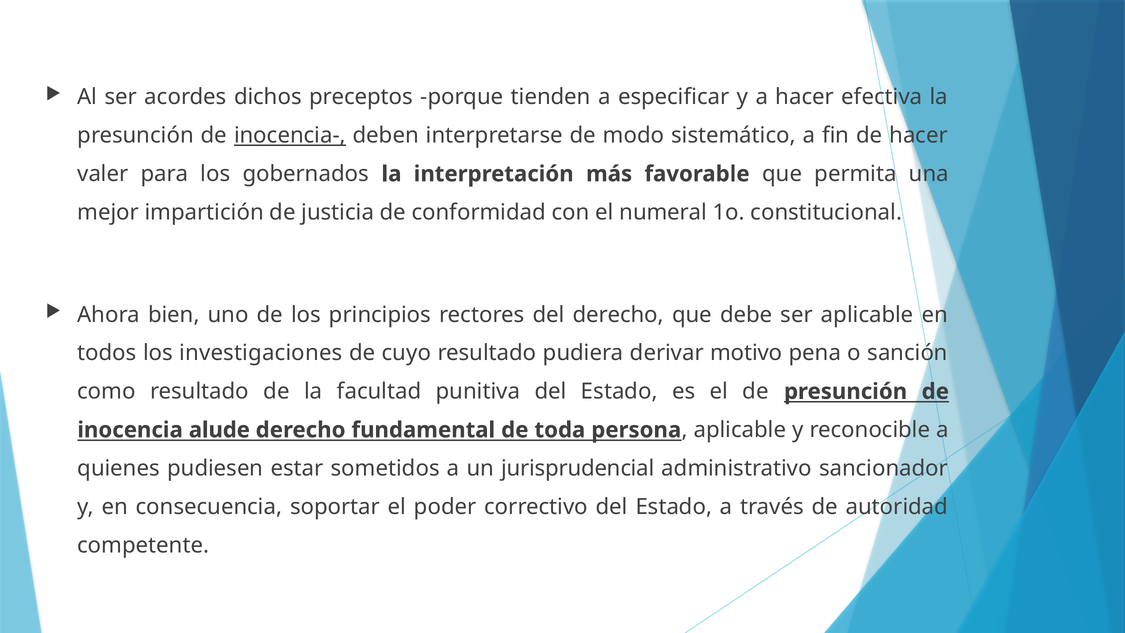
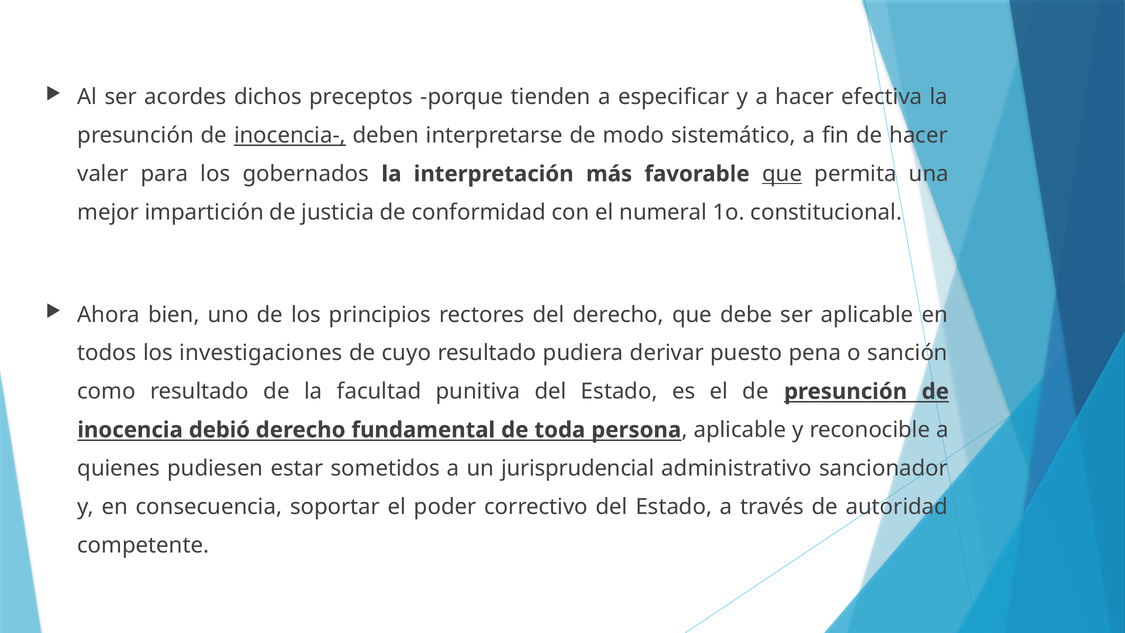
que at (782, 174) underline: none -> present
motivo: motivo -> puesto
alude: alude -> debió
